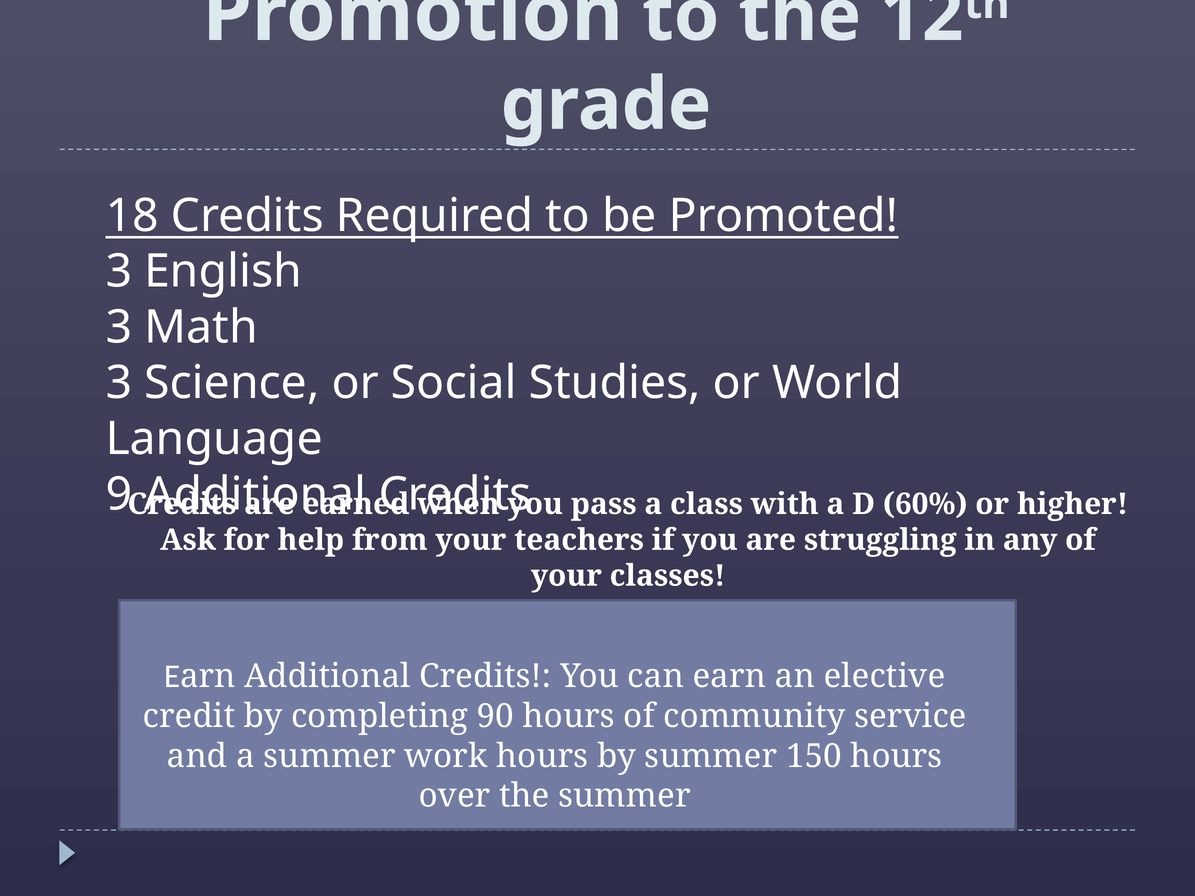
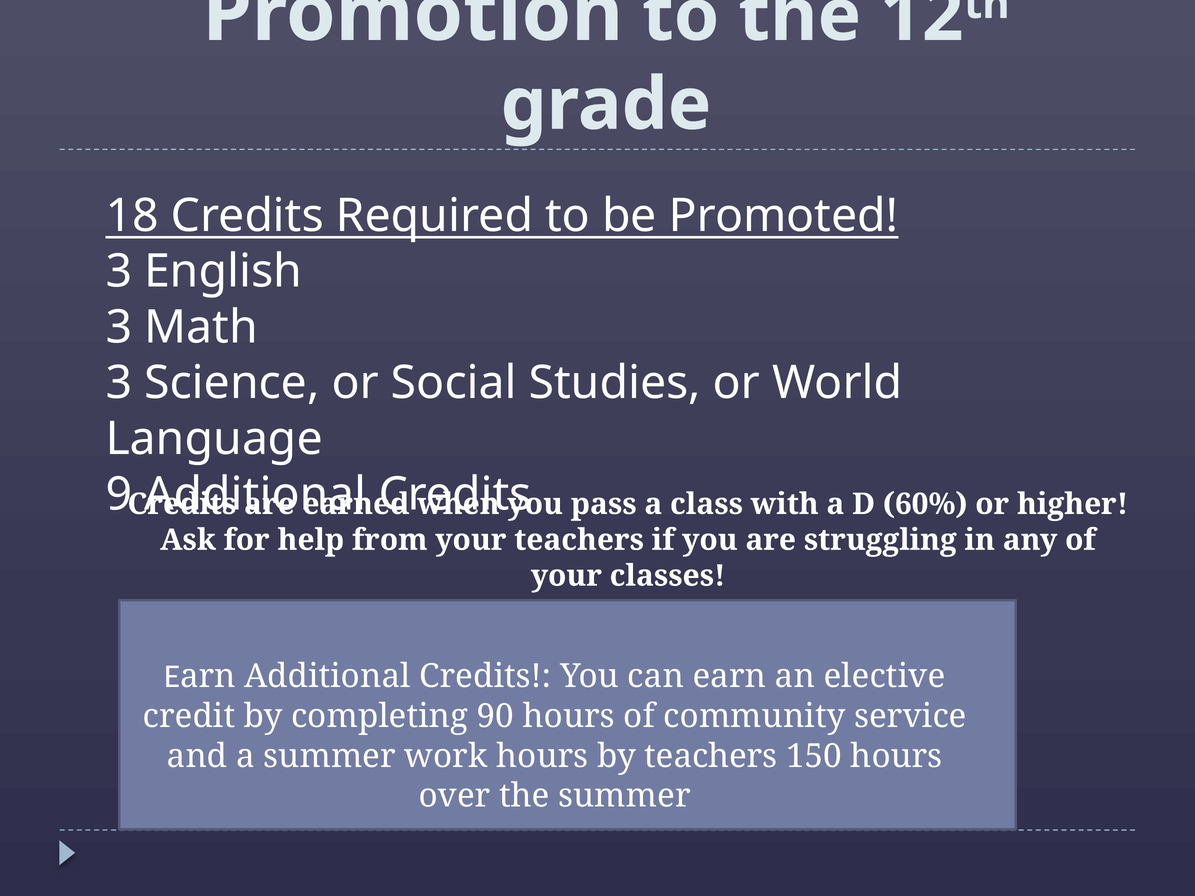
by summer: summer -> teachers
